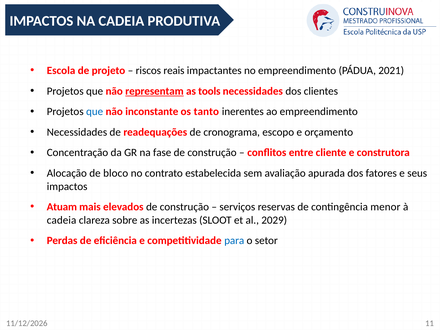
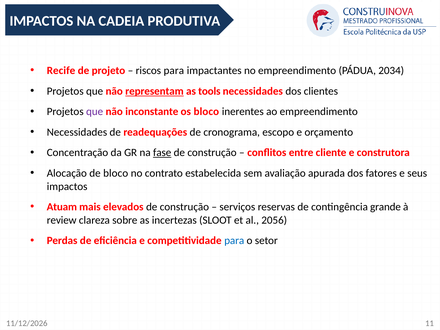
Escola: Escola -> Recife
riscos reais: reais -> para
2021: 2021 -> 2034
que at (95, 112) colour: blue -> purple
os tanto: tanto -> bloco
fase underline: none -> present
menor: menor -> grande
cadeia at (62, 220): cadeia -> review
2029: 2029 -> 2056
